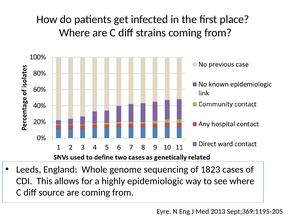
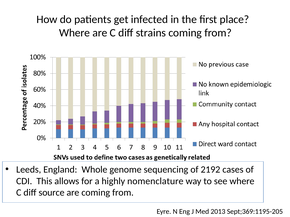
1823: 1823 -> 2192
epidemiologic: epidemiologic -> nomenclature
